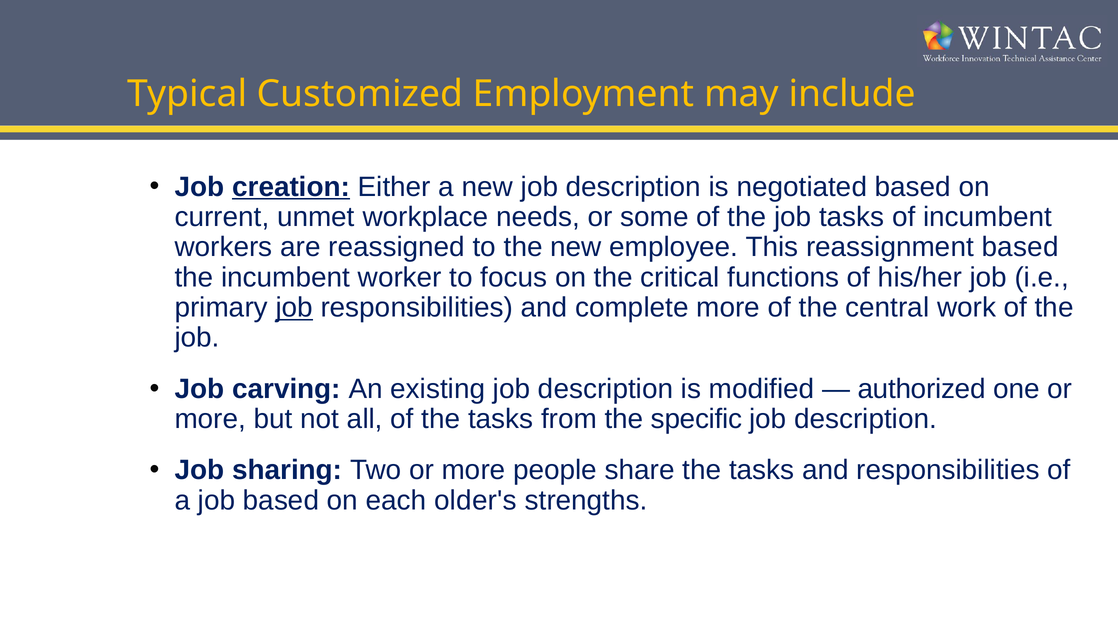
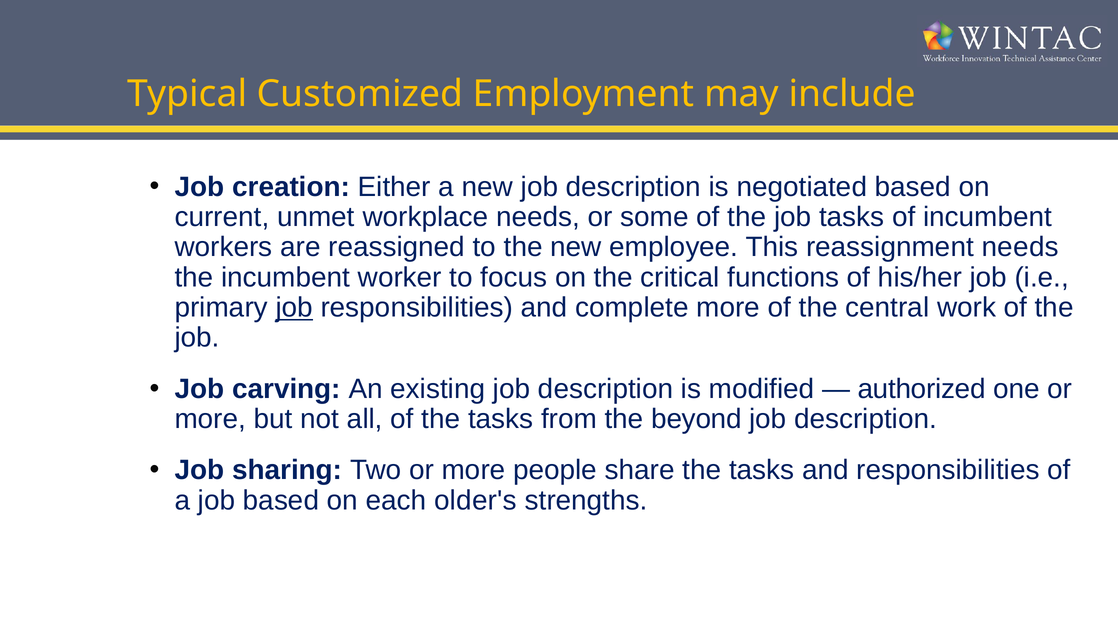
creation underline: present -> none
reassignment based: based -> needs
specific: specific -> beyond
